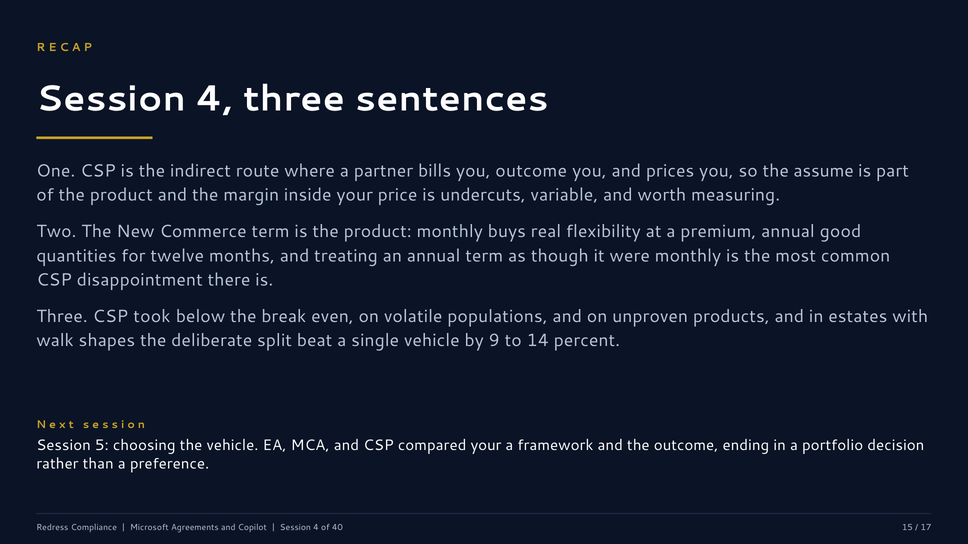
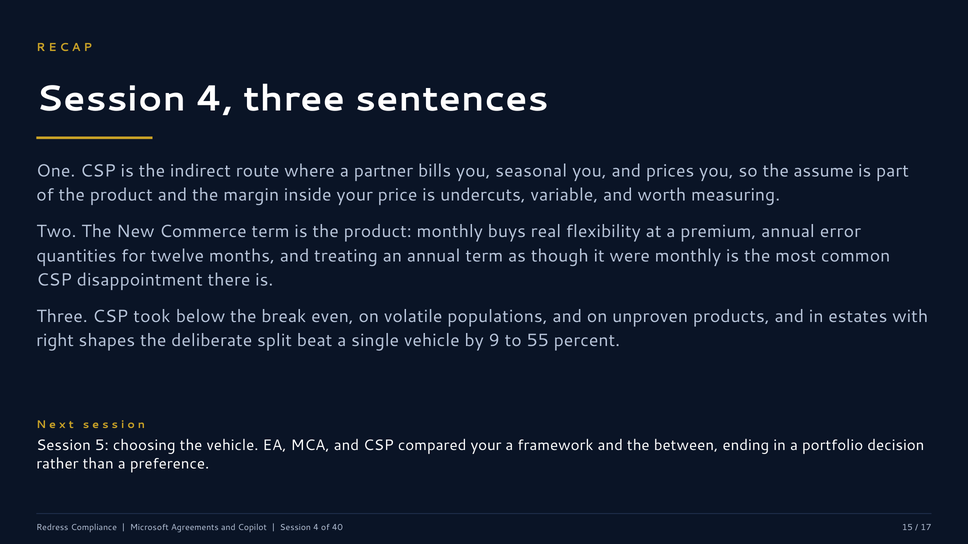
you outcome: outcome -> seasonal
good: good -> error
walk: walk -> right
14: 14 -> 55
the outcome: outcome -> between
